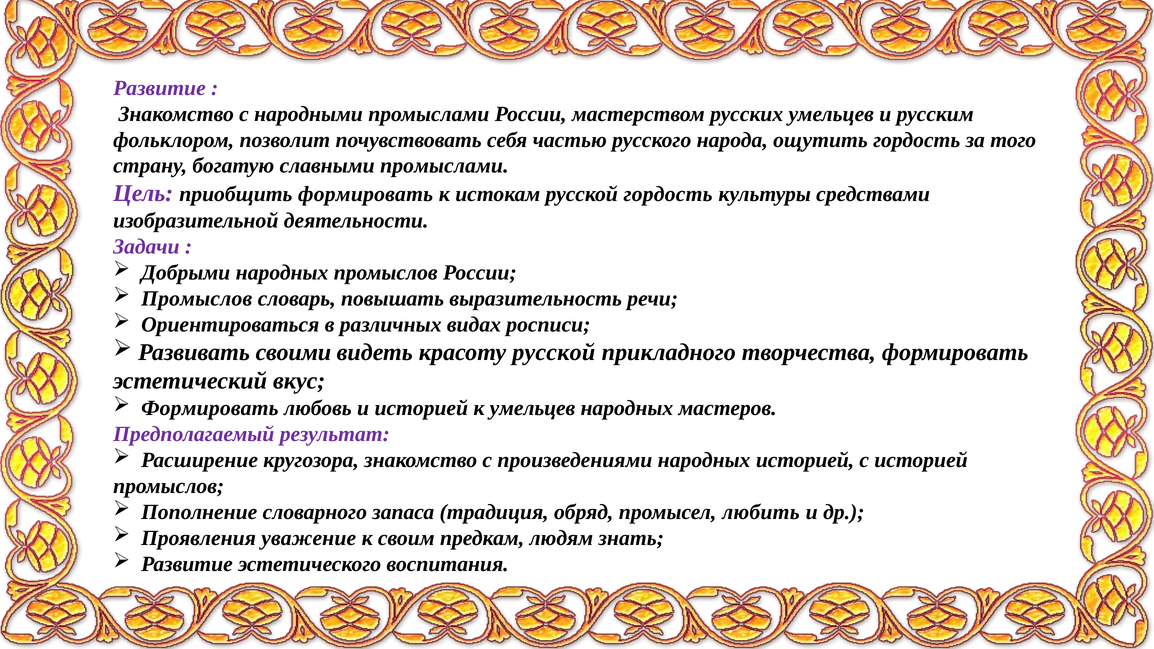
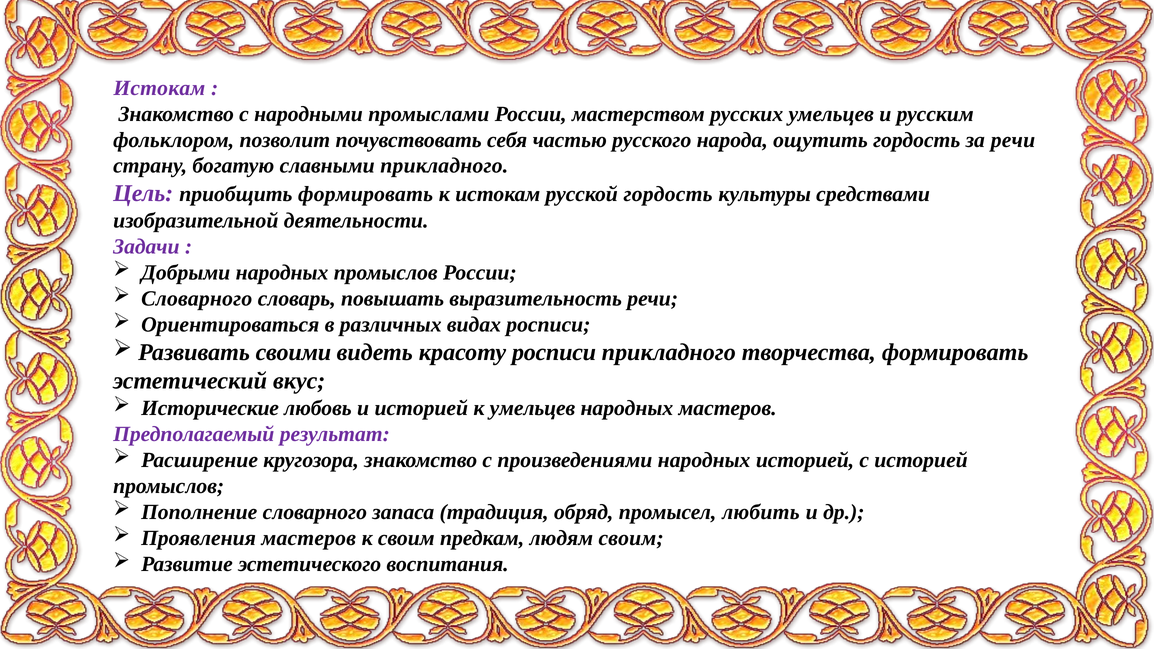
Развитие at (159, 88): Развитие -> Истокам
за того: того -> речи
славными промыслами: промыслами -> прикладного
Промыслов at (197, 299): Промыслов -> Словарного
красоту русской: русской -> росписи
Формировать at (210, 408): Формировать -> Исторические
Проявления уважение: уважение -> мастеров
людям знать: знать -> своим
